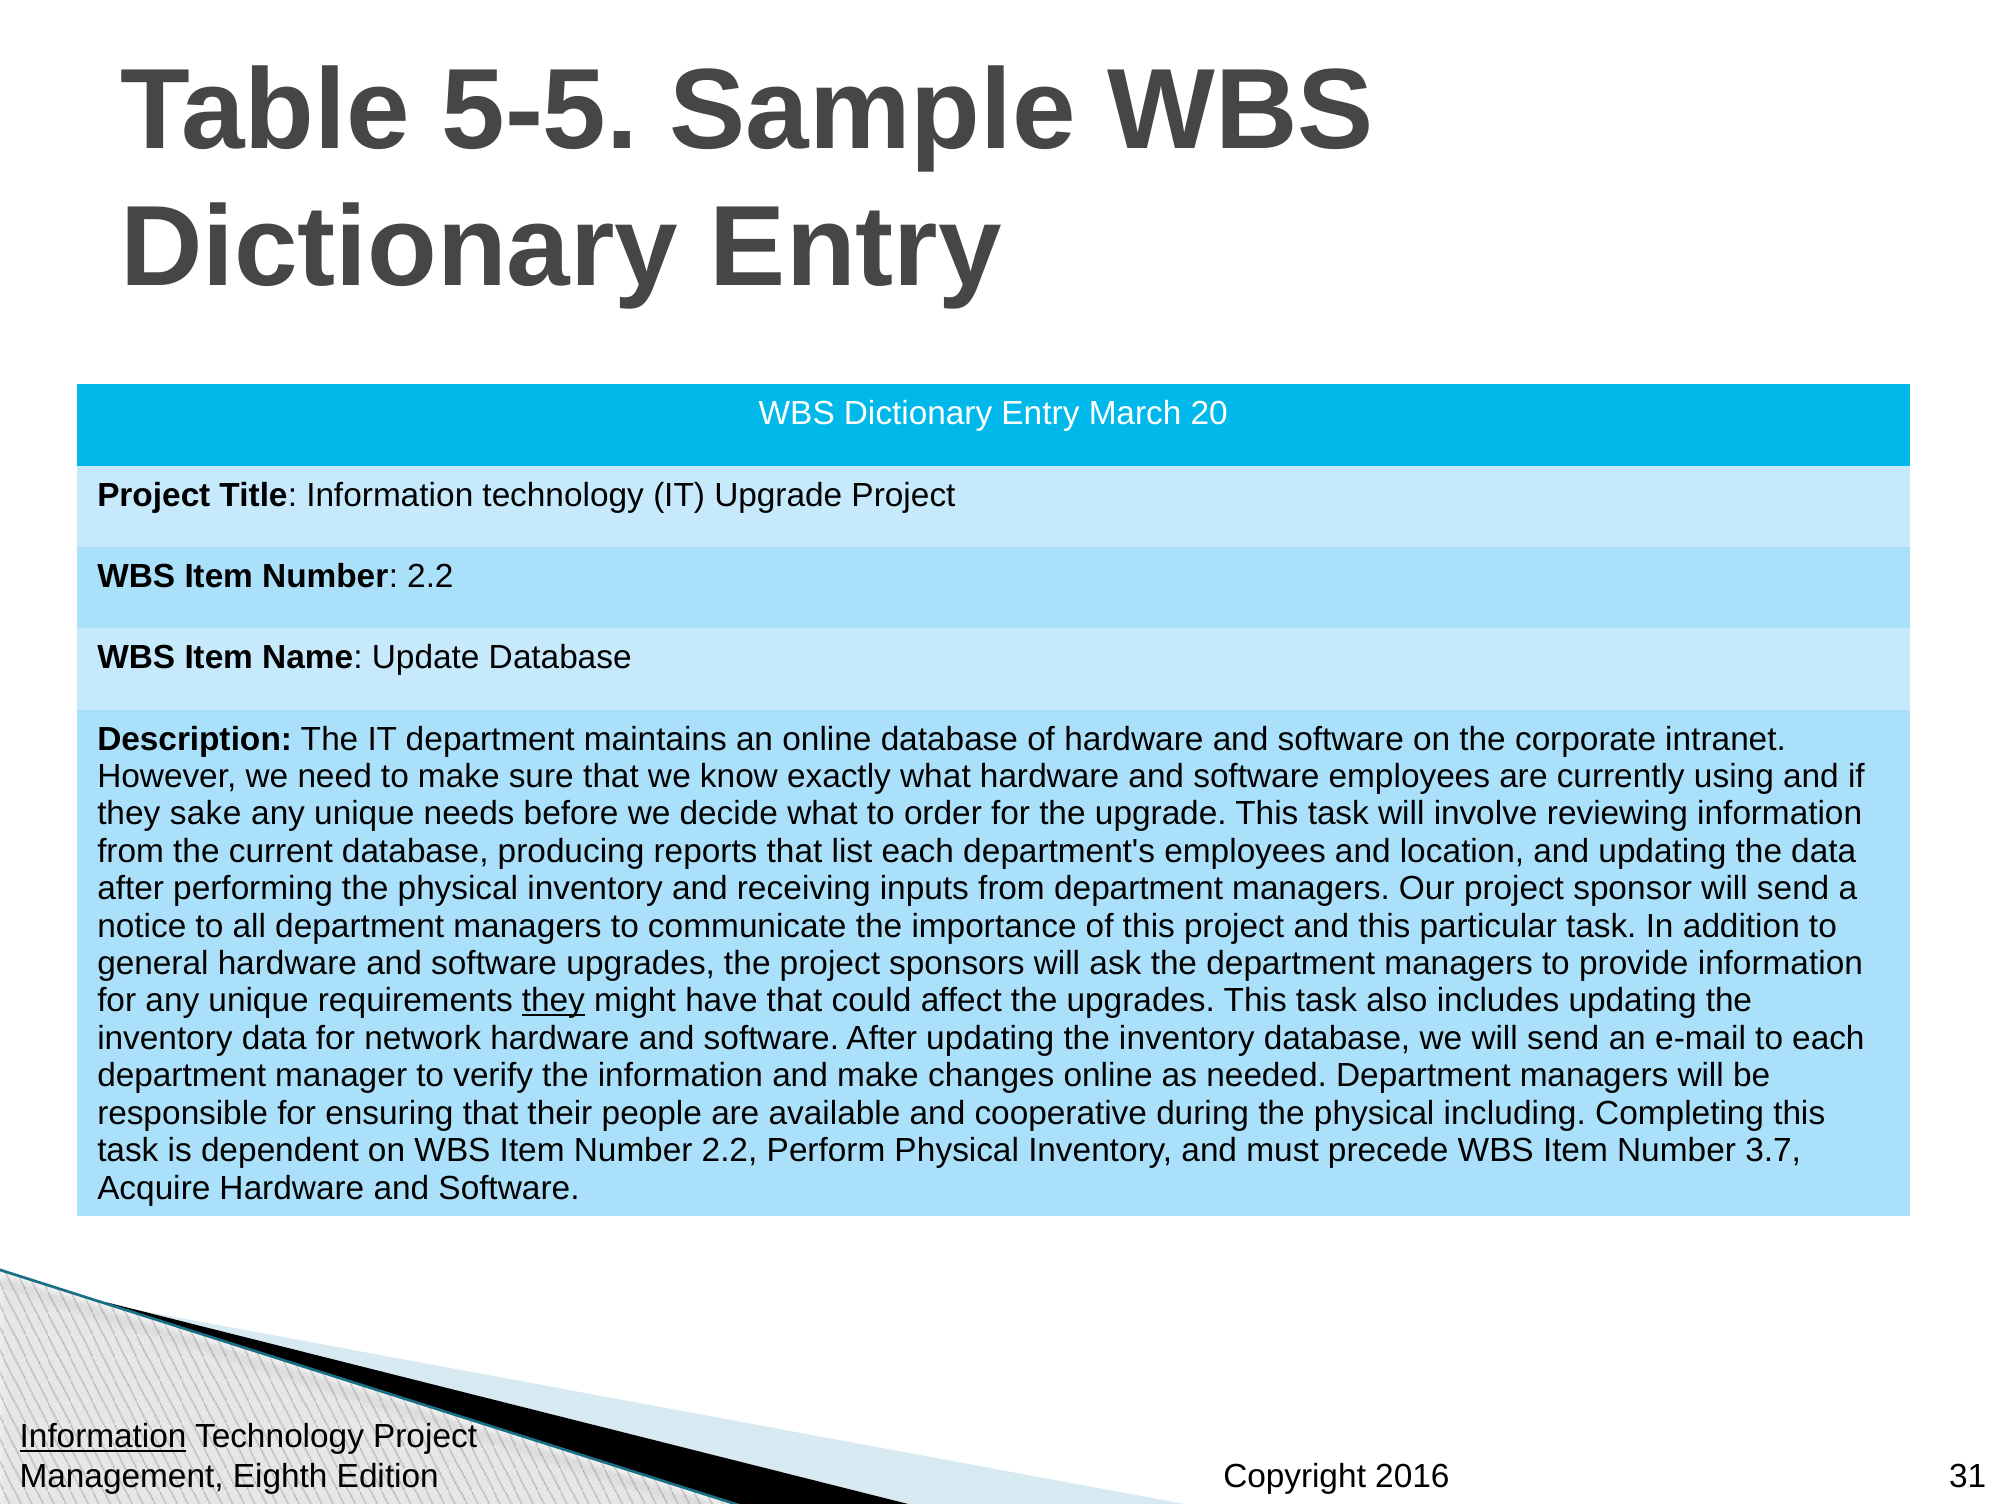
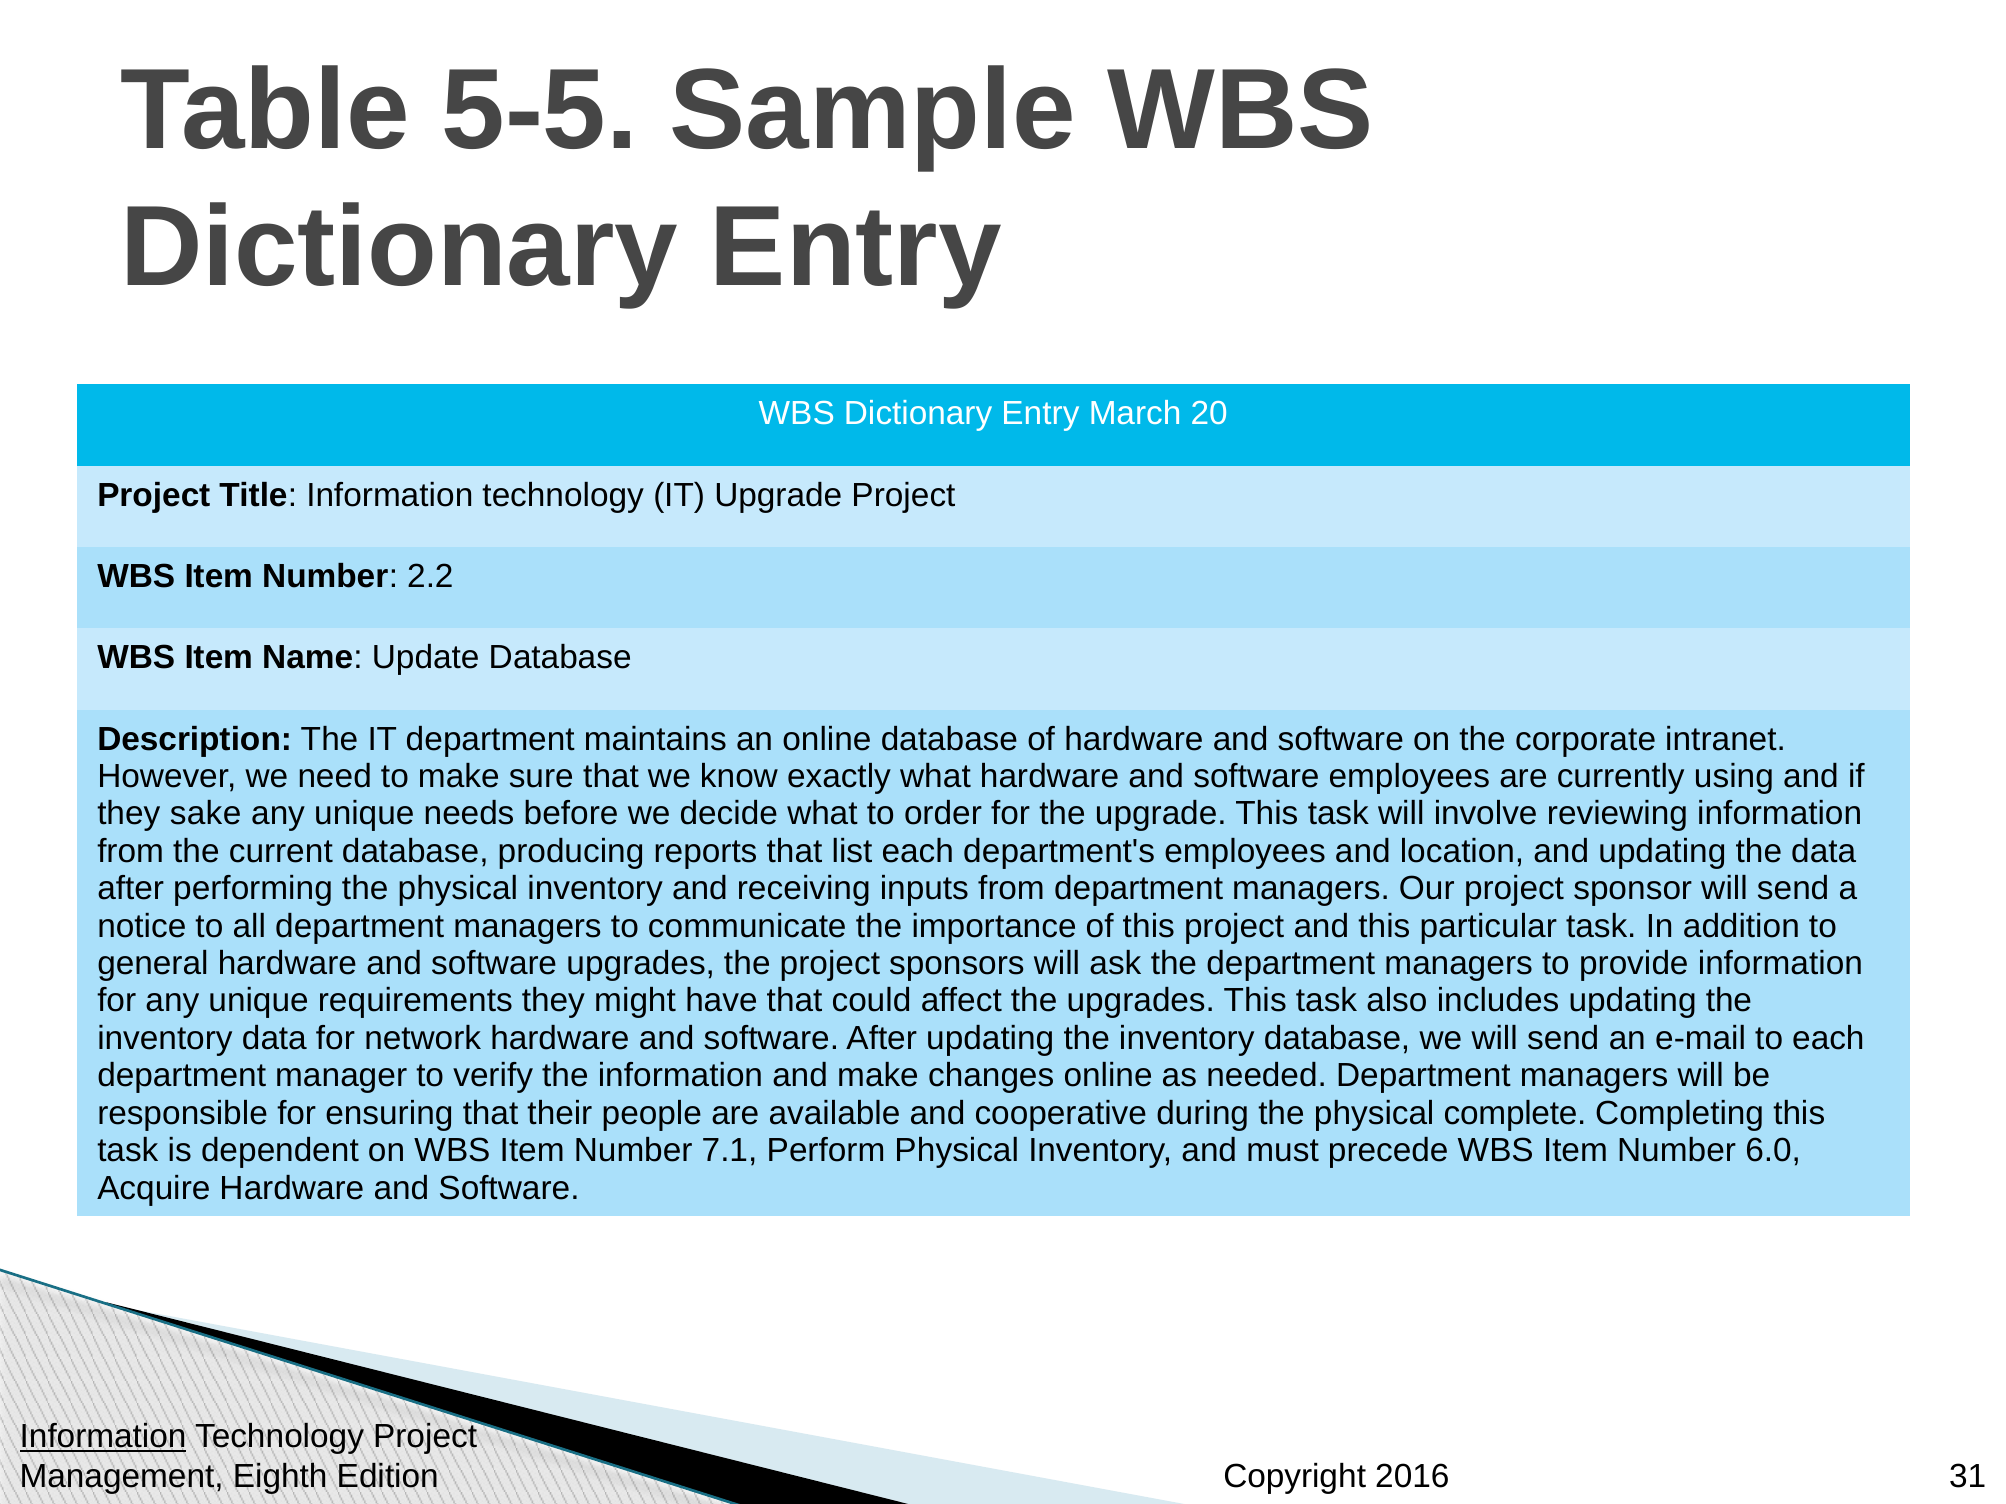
they at (553, 1001) underline: present -> none
including: including -> complete
2.2 at (730, 1151): 2.2 -> 7.1
3.7: 3.7 -> 6.0
